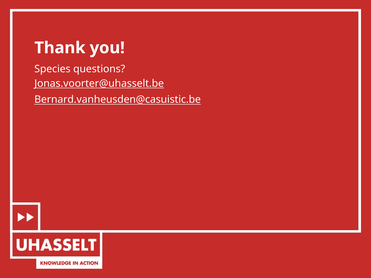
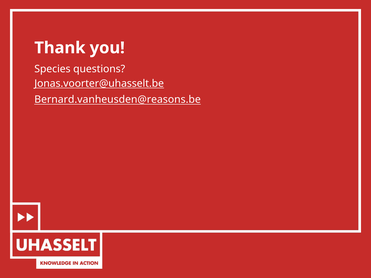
Bernard.vanheusden@casuistic.be: Bernard.vanheusden@casuistic.be -> Bernard.vanheusden@reasons.be
